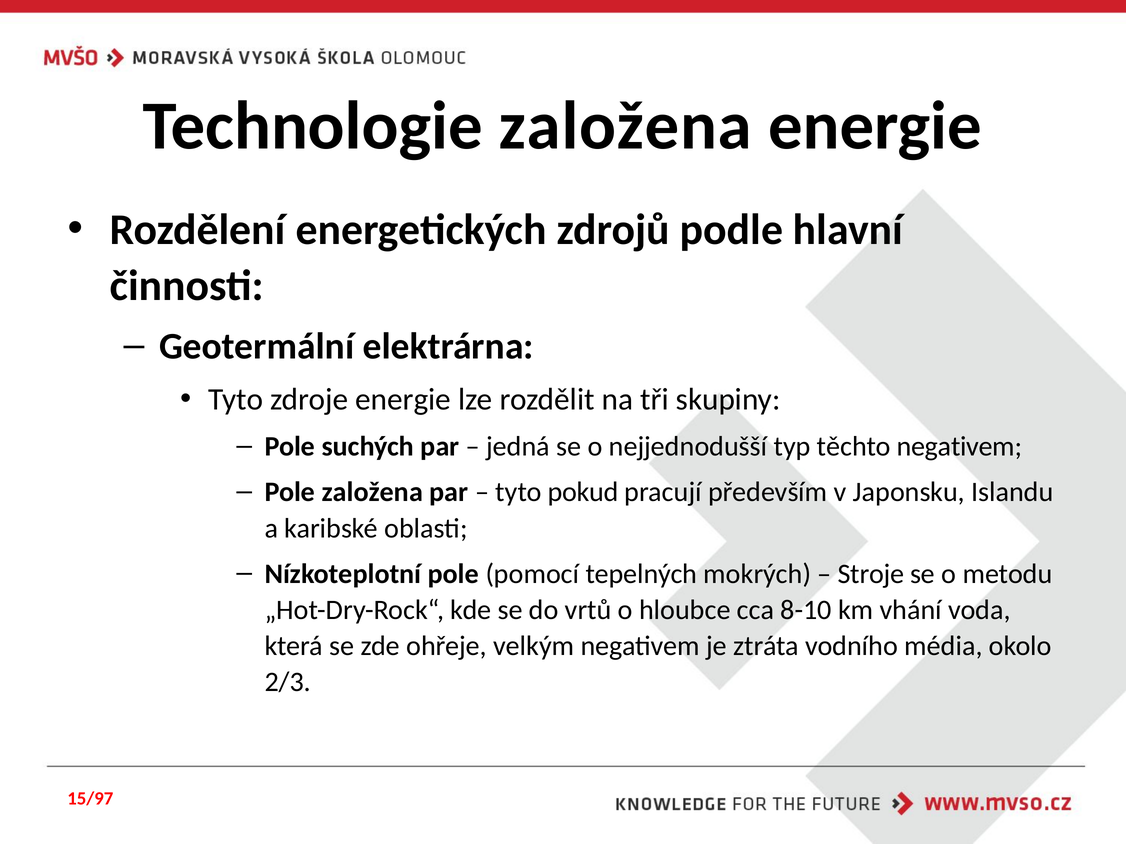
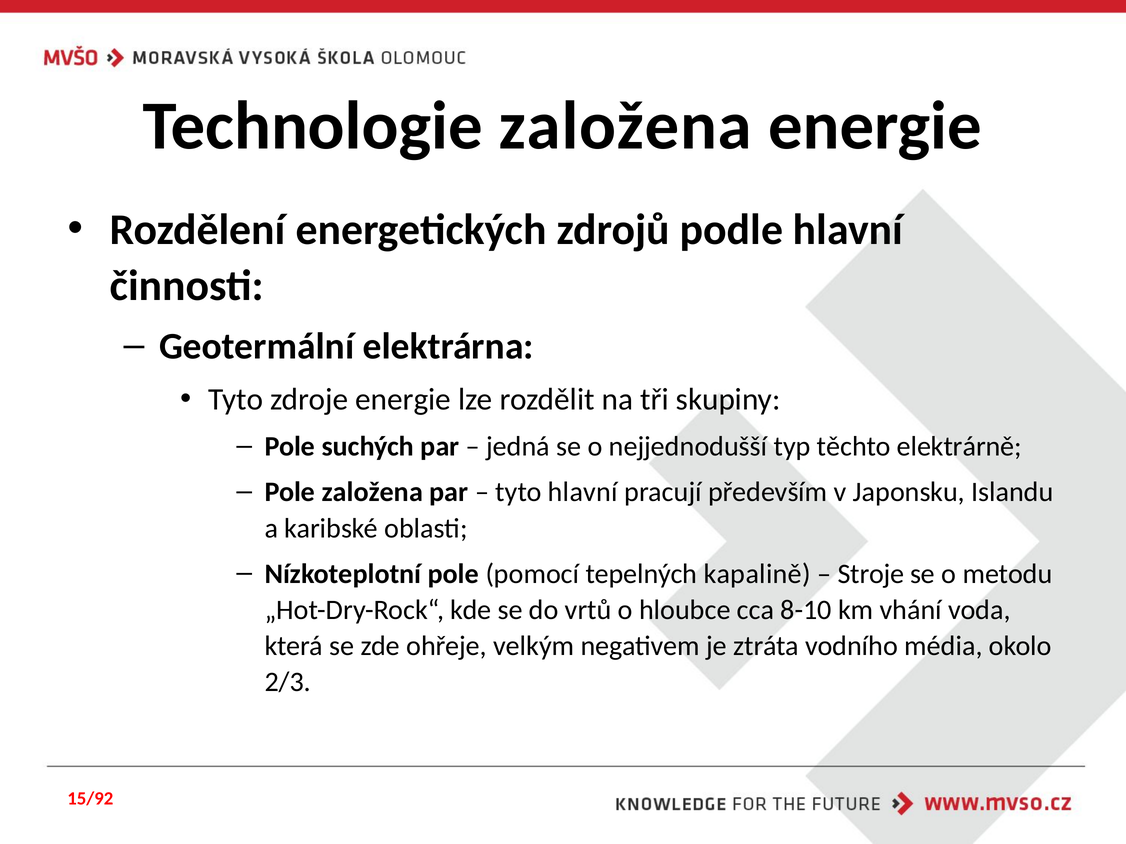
těchto negativem: negativem -> elektrárně
tyto pokud: pokud -> hlavní
mokrých: mokrých -> kapalině
15/97: 15/97 -> 15/92
